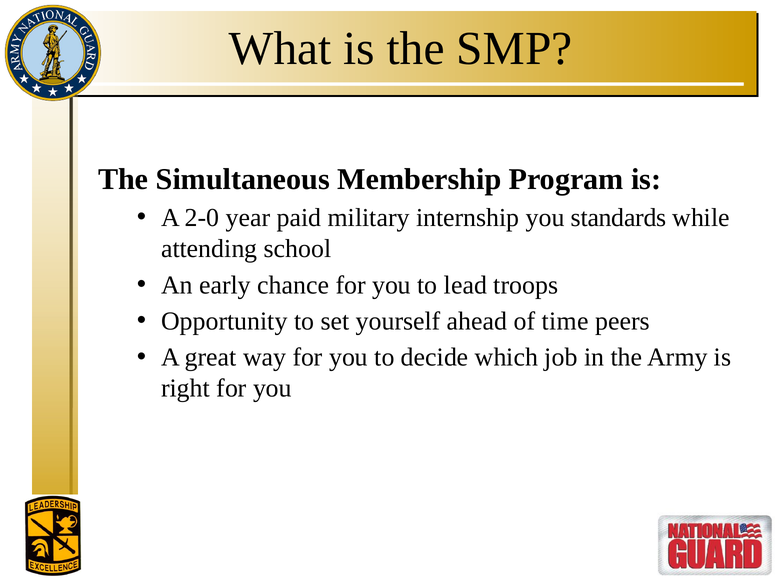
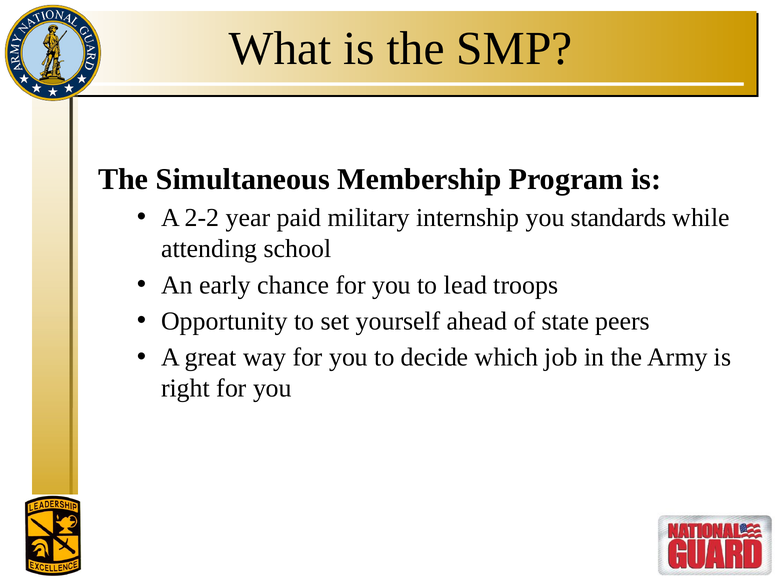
2-0: 2-0 -> 2-2
time: time -> state
